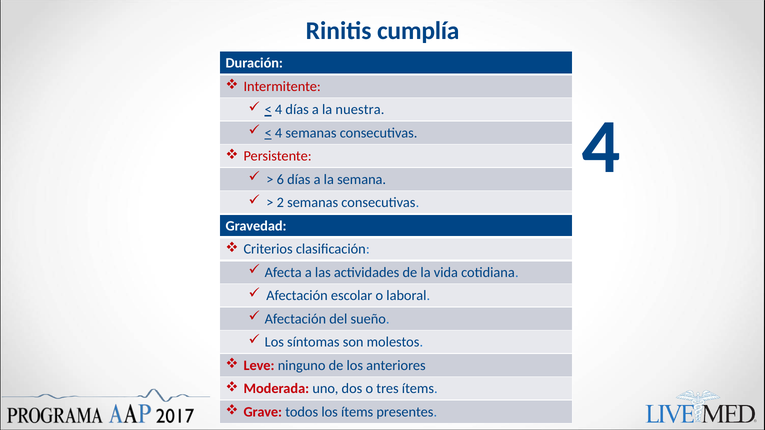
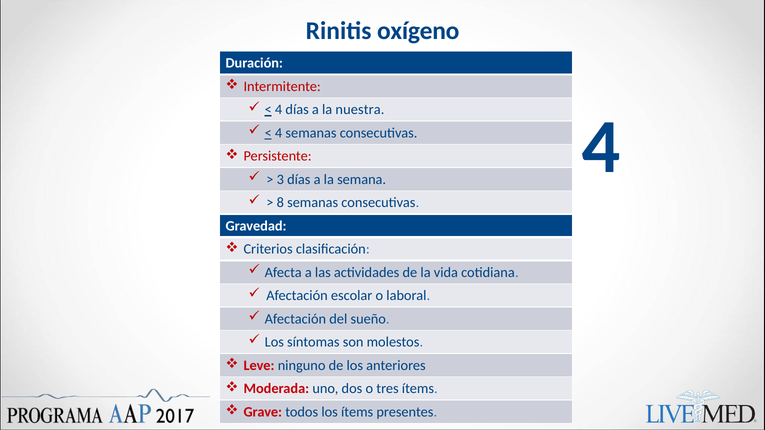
cumplía: cumplía -> oxígeno
6: 6 -> 3
2: 2 -> 8
